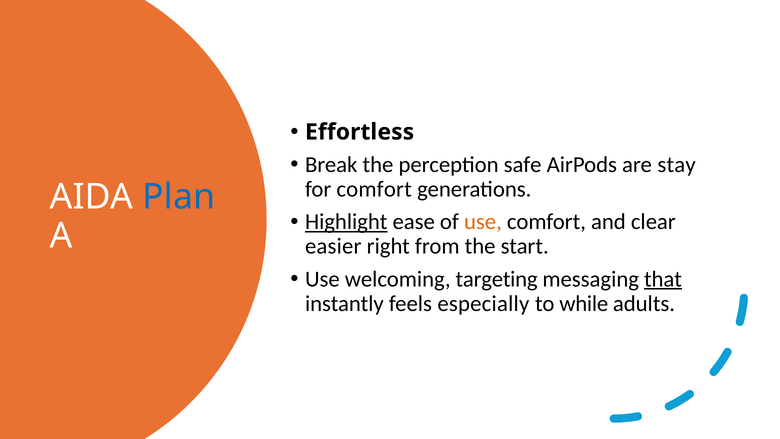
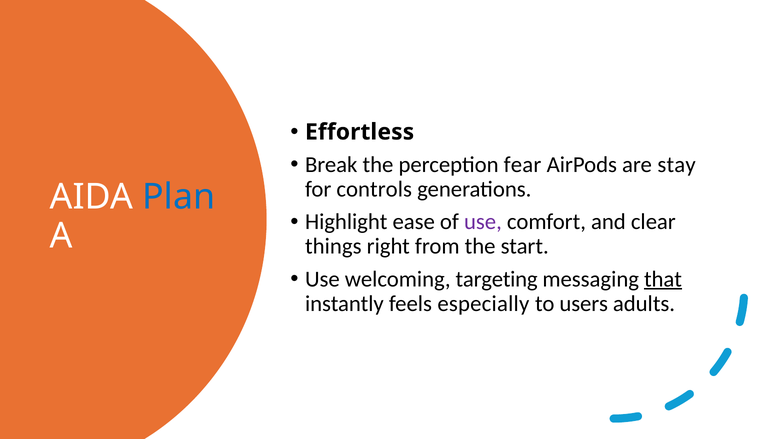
safe: safe -> fear
for comfort: comfort -> controls
Highlight underline: present -> none
use at (483, 222) colour: orange -> purple
easier: easier -> things
while: while -> users
